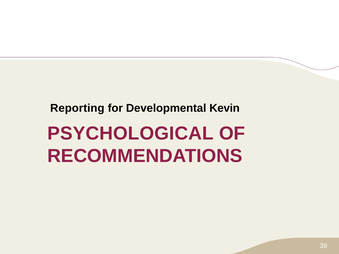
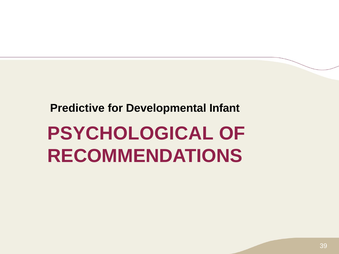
Reporting: Reporting -> Predictive
Kevin: Kevin -> Infant
